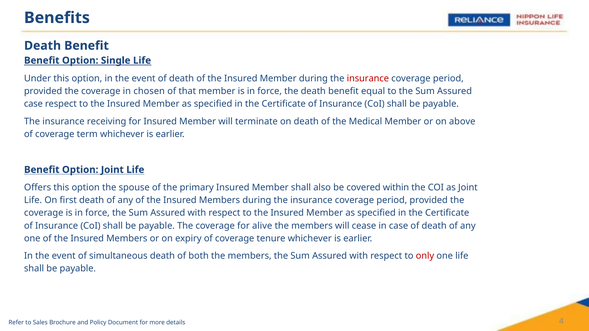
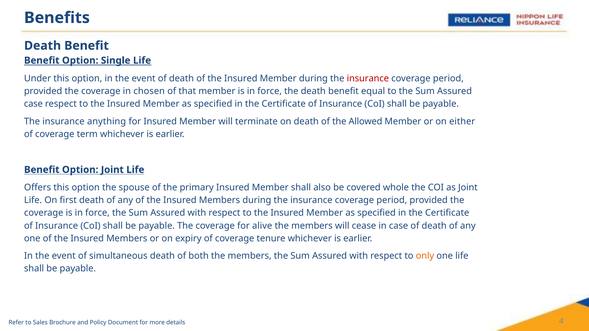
receiving: receiving -> anything
Medical: Medical -> Allowed
above: above -> either
within: within -> whole
only colour: red -> orange
